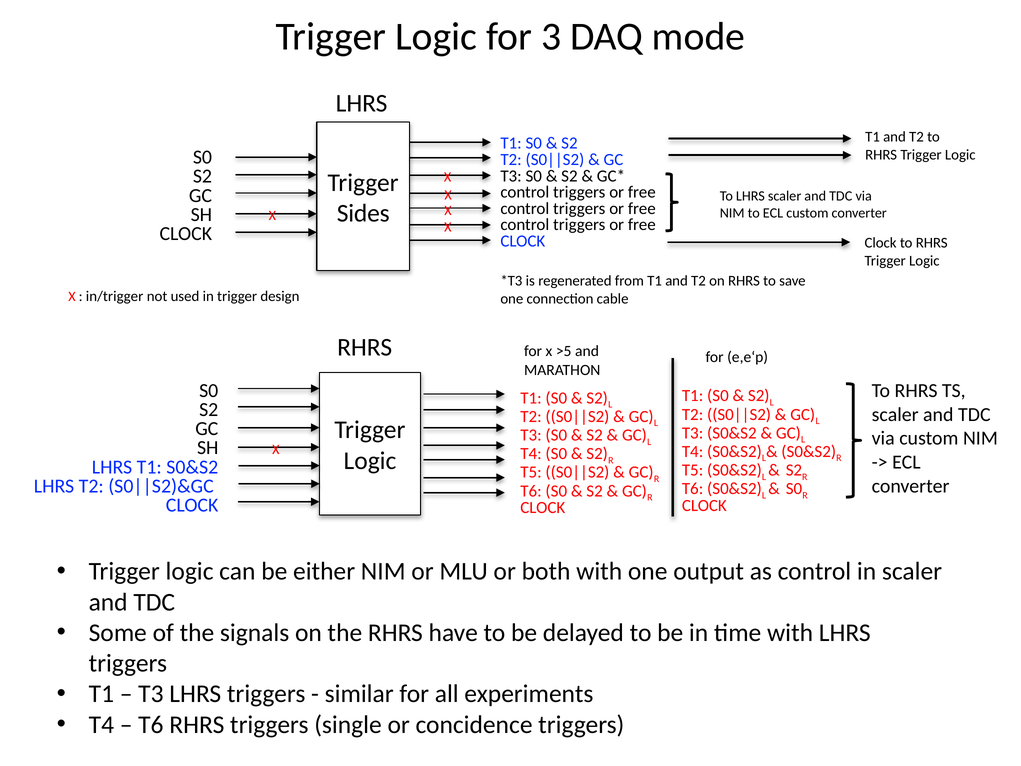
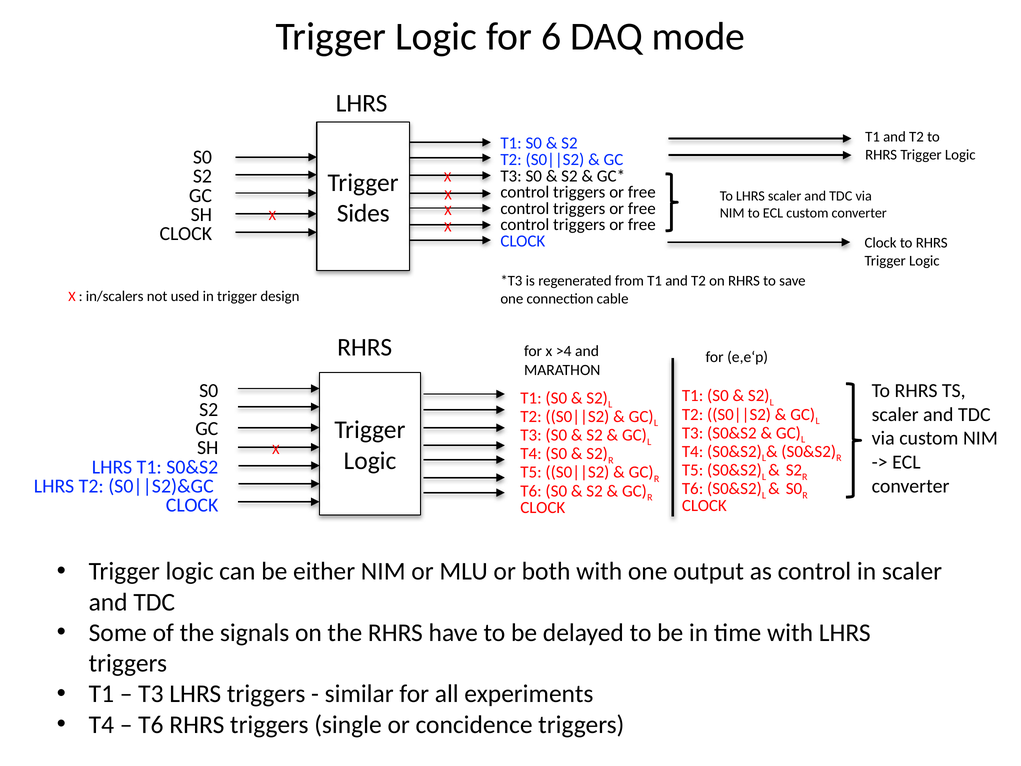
3: 3 -> 6
in/trigger: in/trigger -> in/scalers
>5: >5 -> >4
